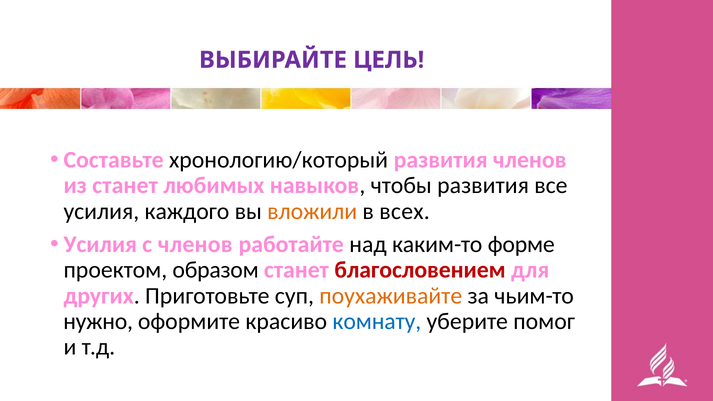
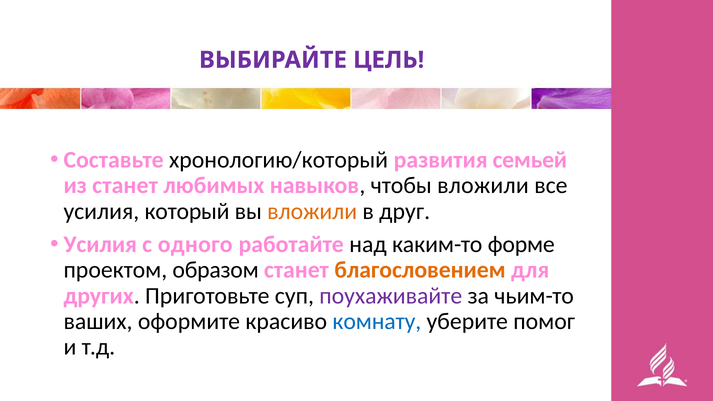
развития членов: членов -> семьей
чтобы развития: развития -> вложили
каждого: каждого -> который
всех: всех -> друг
с членов: членов -> одного
благословением colour: red -> orange
поухаживайте colour: orange -> purple
нужно: нужно -> ваших
